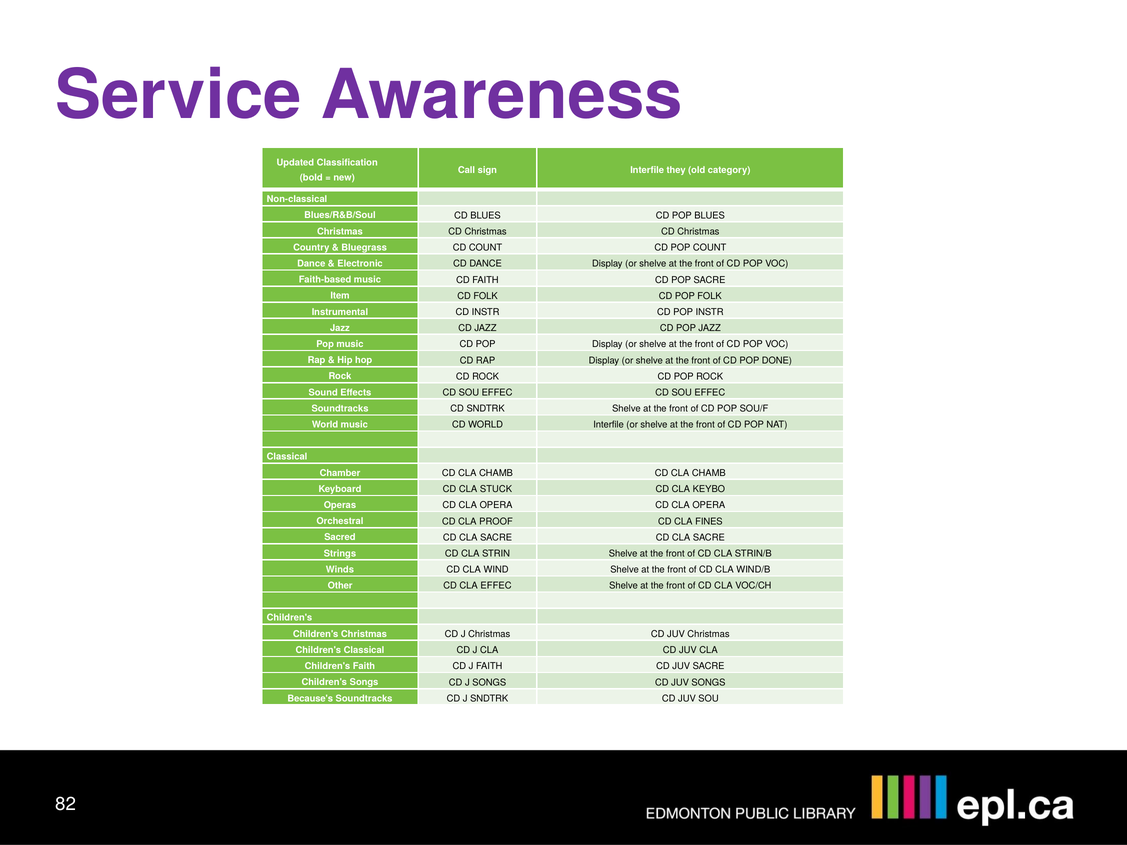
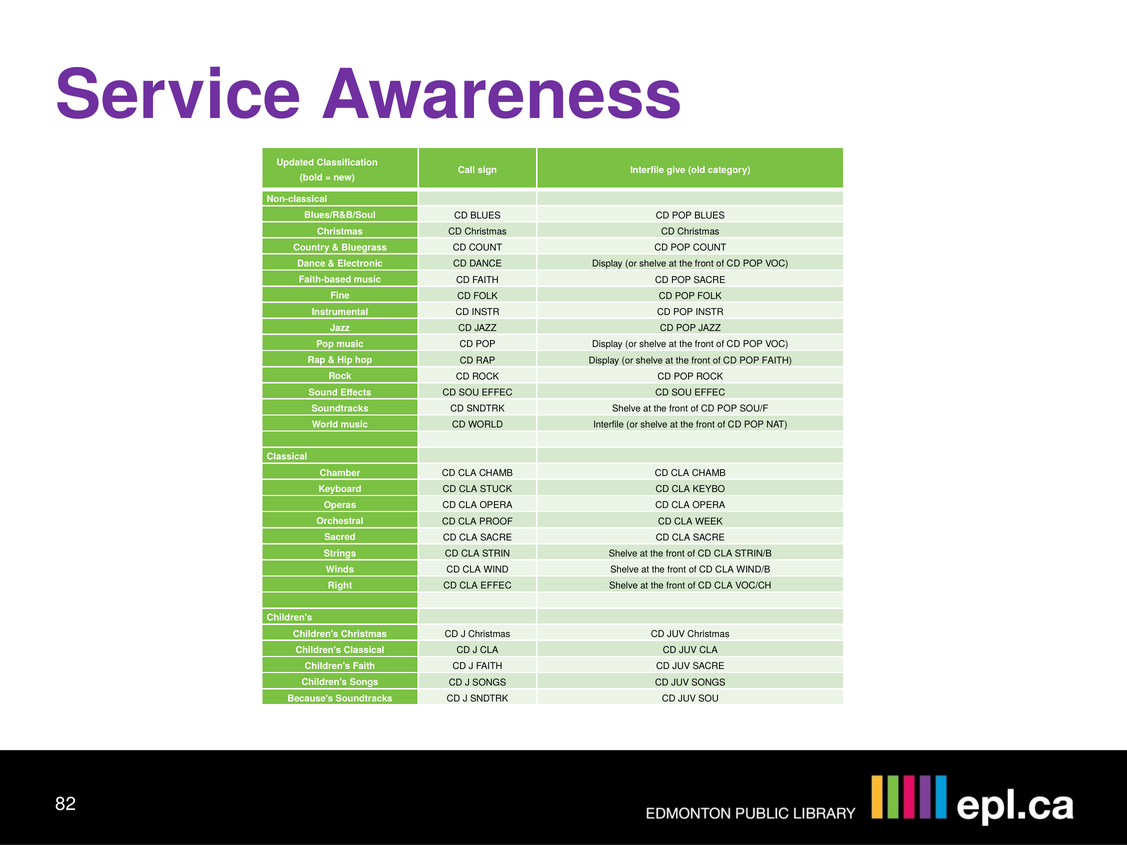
they: they -> give
Item: Item -> Fine
POP DONE: DONE -> FAITH
FINES: FINES -> WEEK
Other: Other -> Right
